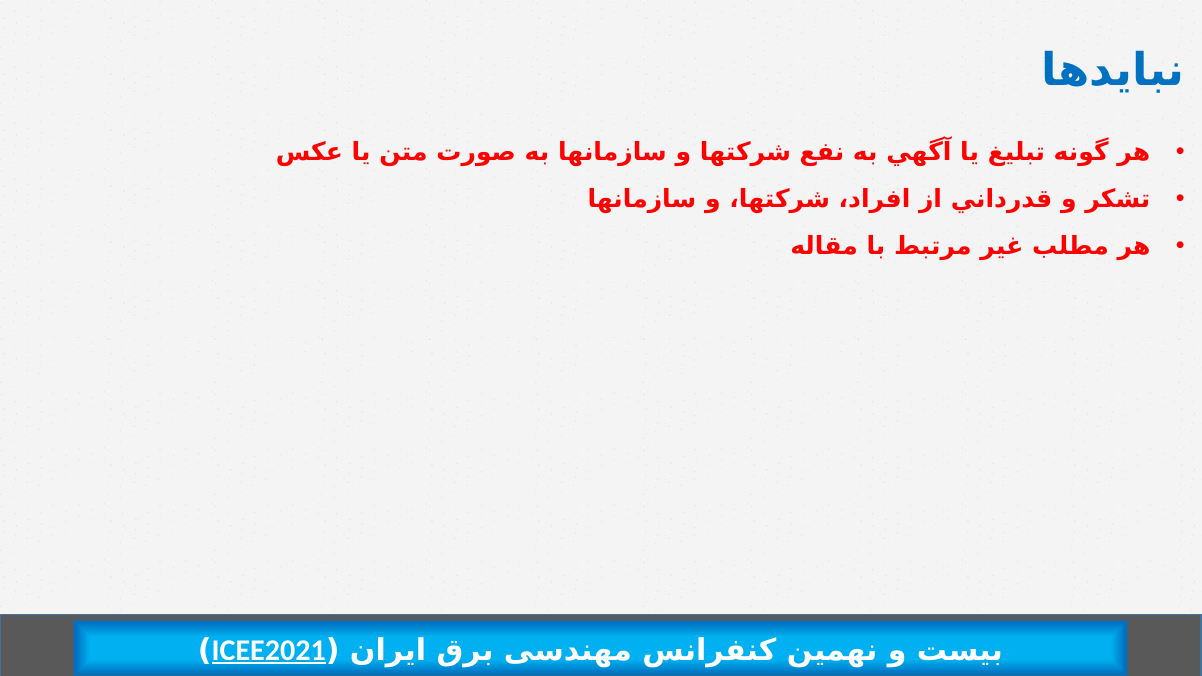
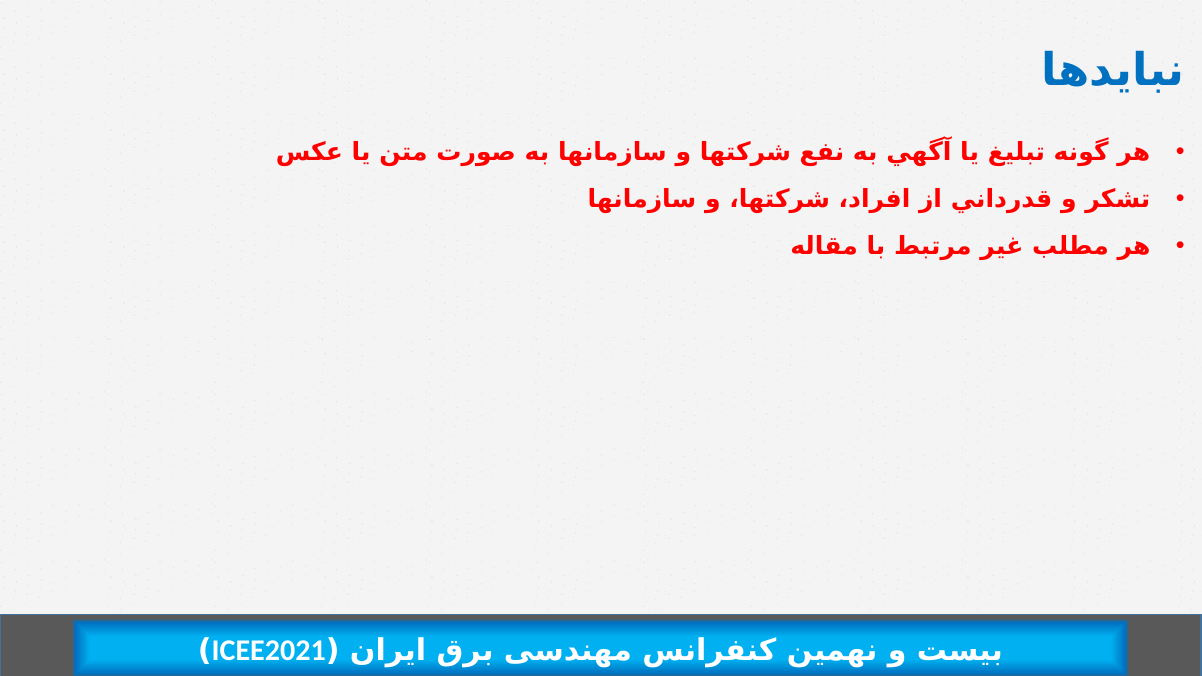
ICEE2021 underline: present -> none
